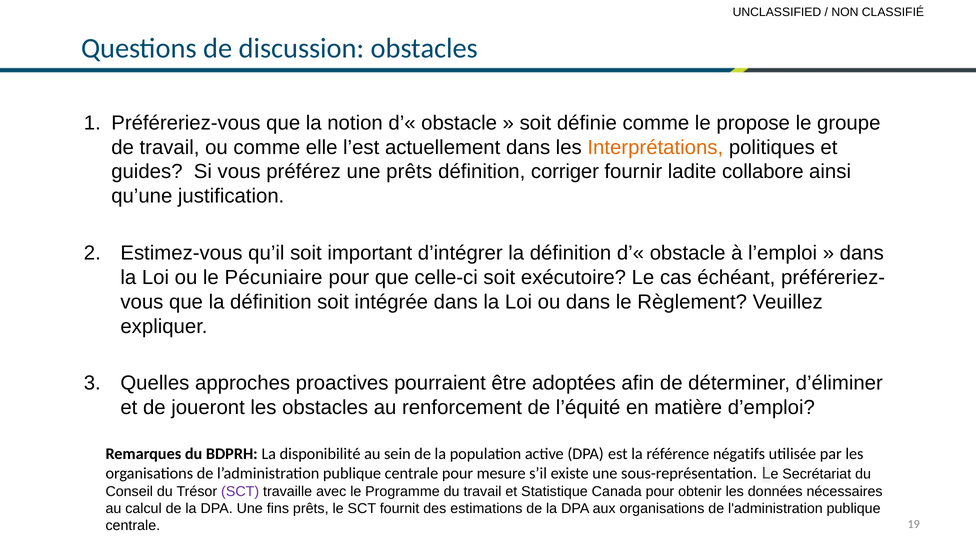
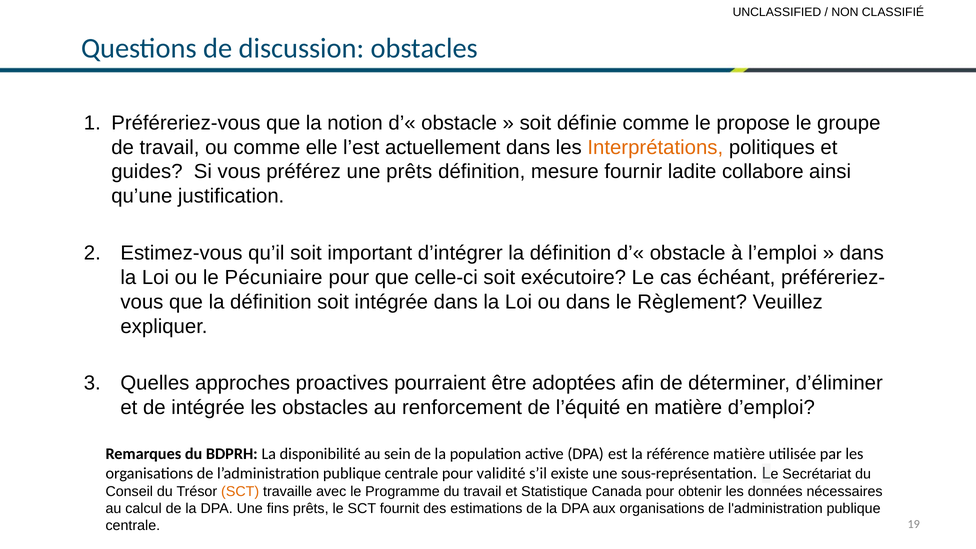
corriger: corriger -> mesure
de joueront: joueront -> intégrée
référence négatifs: négatifs -> matière
mesure: mesure -> validité
SCT at (240, 492) colour: purple -> orange
